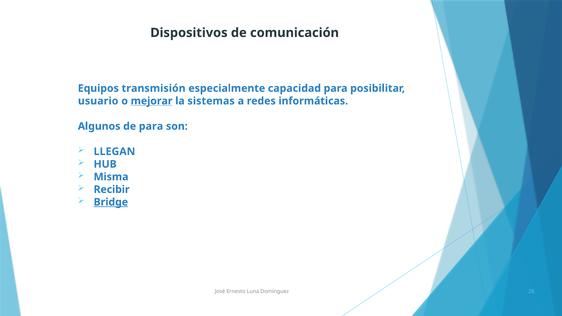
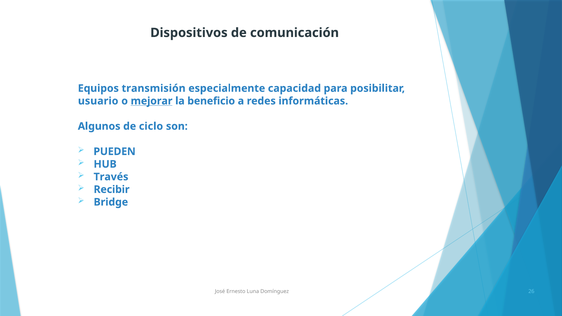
sistemas: sistemas -> beneficio
de para: para -> ciclo
LLEGAN: LLEGAN -> PUEDEN
Misma: Misma -> Través
Bridge underline: present -> none
